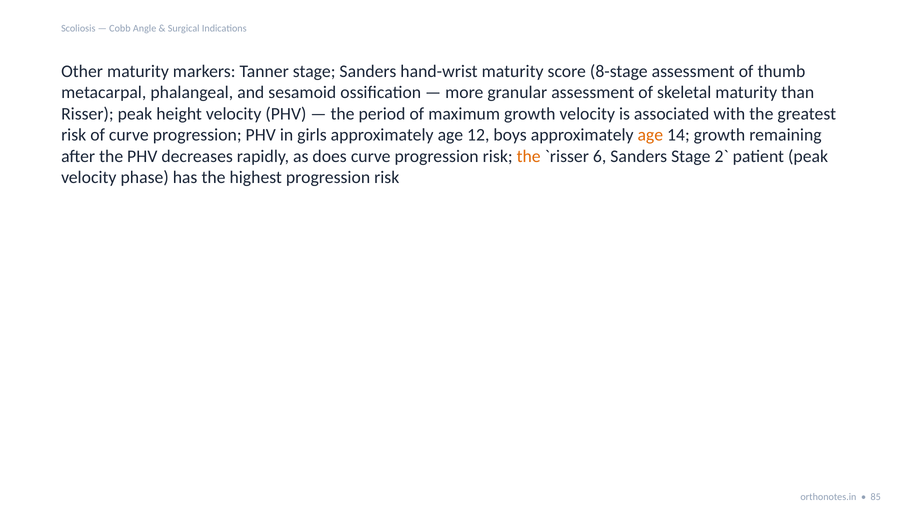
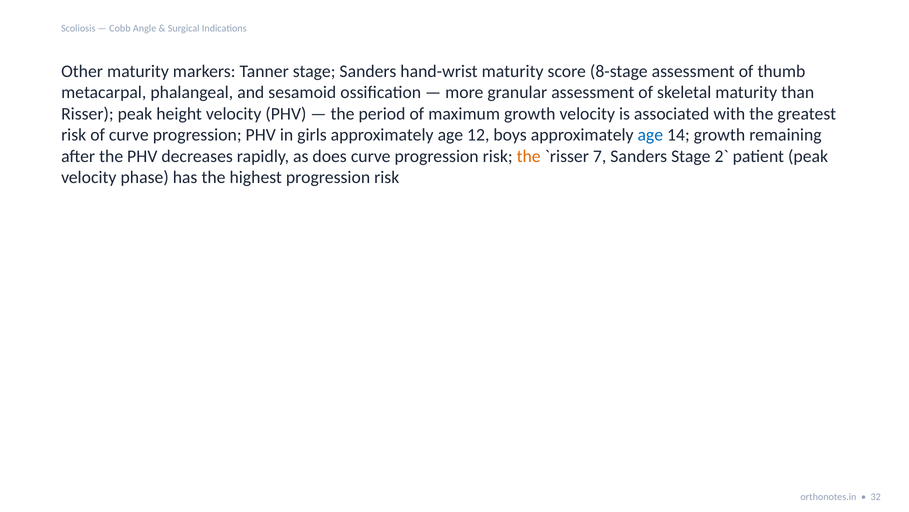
age at (650, 135) colour: orange -> blue
6: 6 -> 7
85: 85 -> 32
